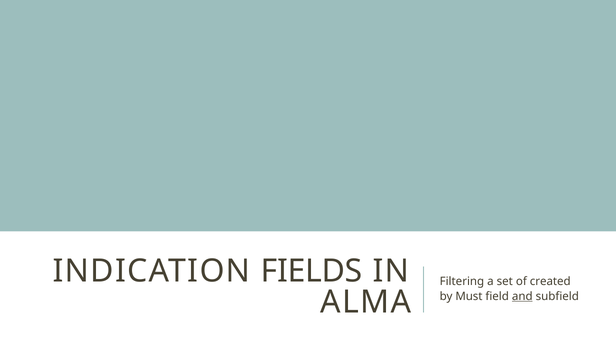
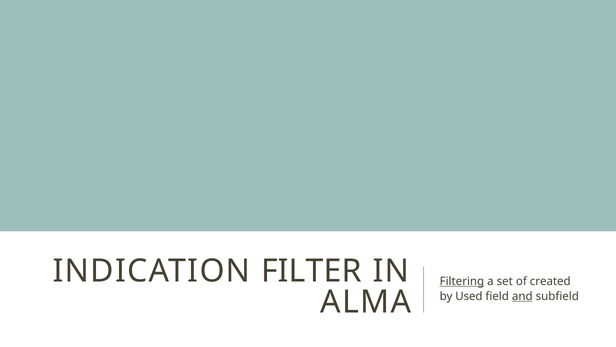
FIELDS: FIELDS -> FILTER
Filtering underline: none -> present
Must: Must -> Used
